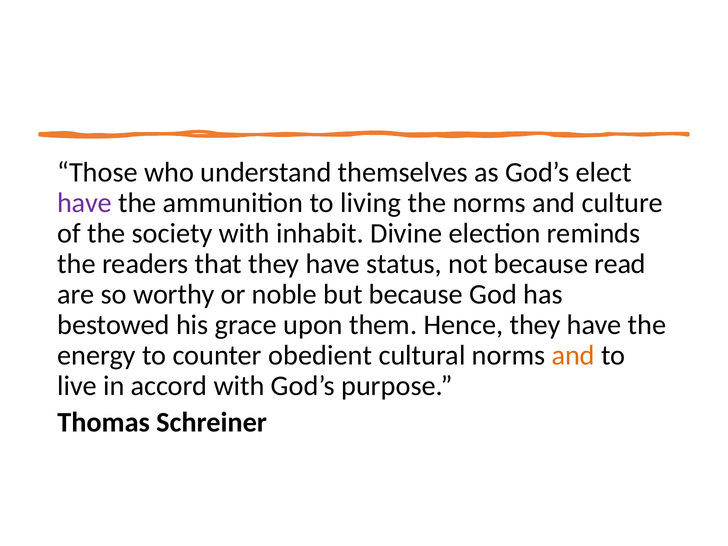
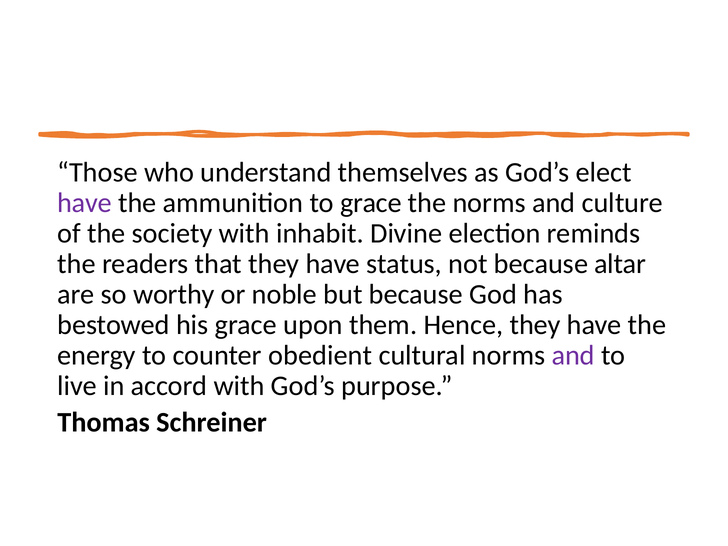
to living: living -> grace
read: read -> altar
and at (573, 355) colour: orange -> purple
